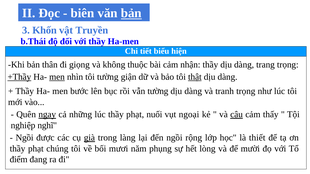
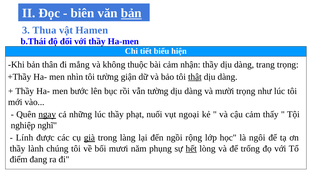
Khốn: Khốn -> Thua
Truyền: Truyền -> Hamen
giọng: giọng -> mắng
+Thầy underline: present -> none
men at (57, 77) underline: present -> none
tranh: tranh -> mười
cậu underline: present -> none
Ngồi at (25, 138): Ngồi -> Lính
thiết: thiết -> ngôi
phạt at (36, 149): phạt -> lành
hết underline: none -> present
mười: mười -> trống
